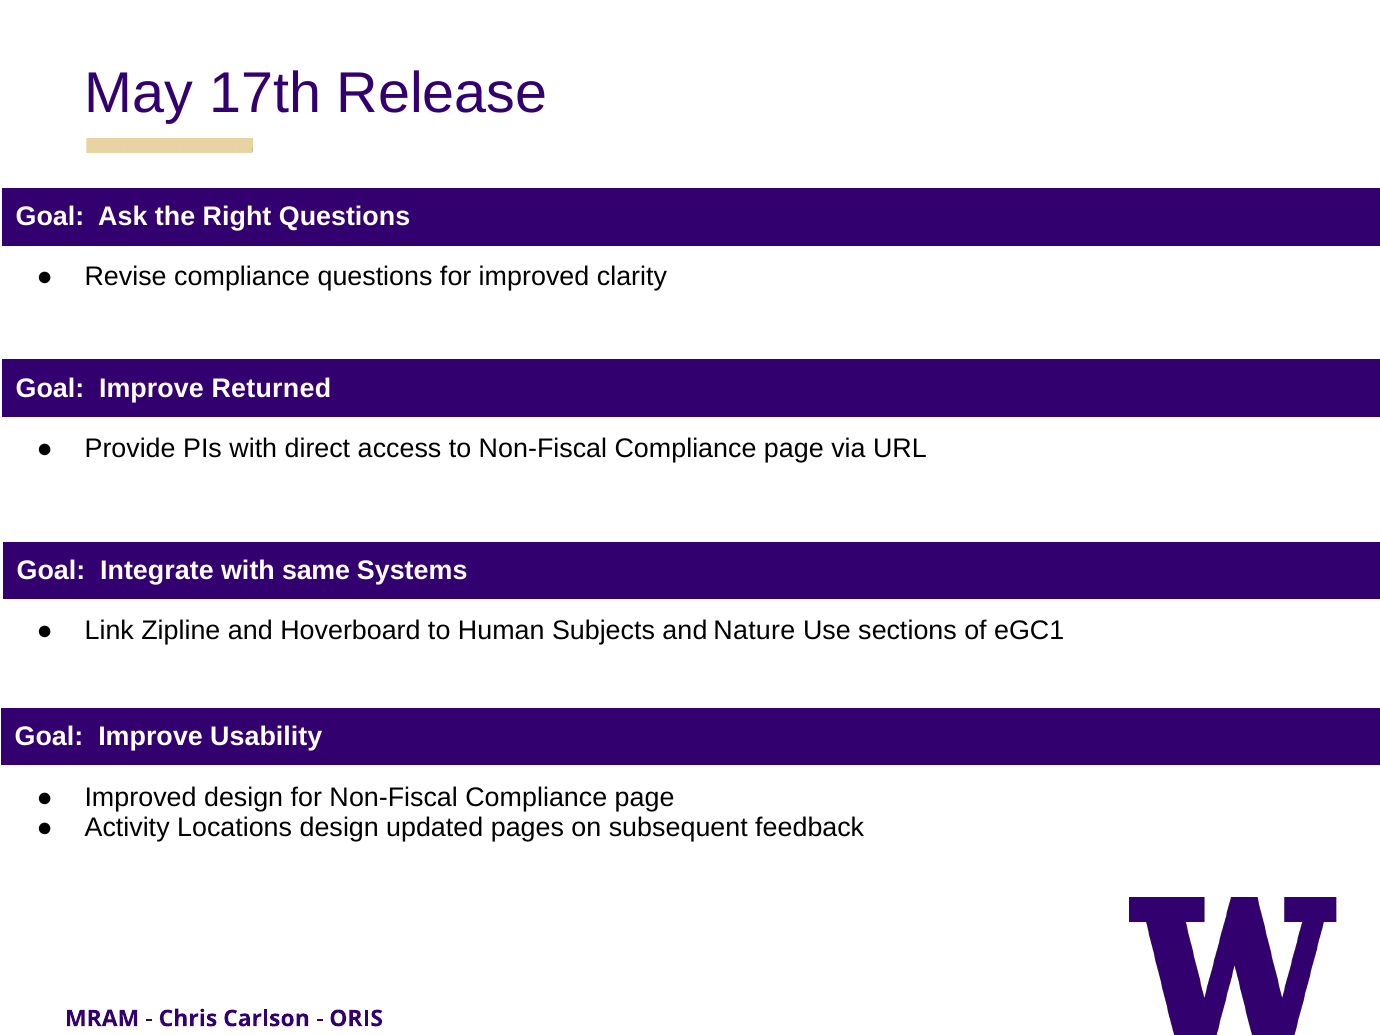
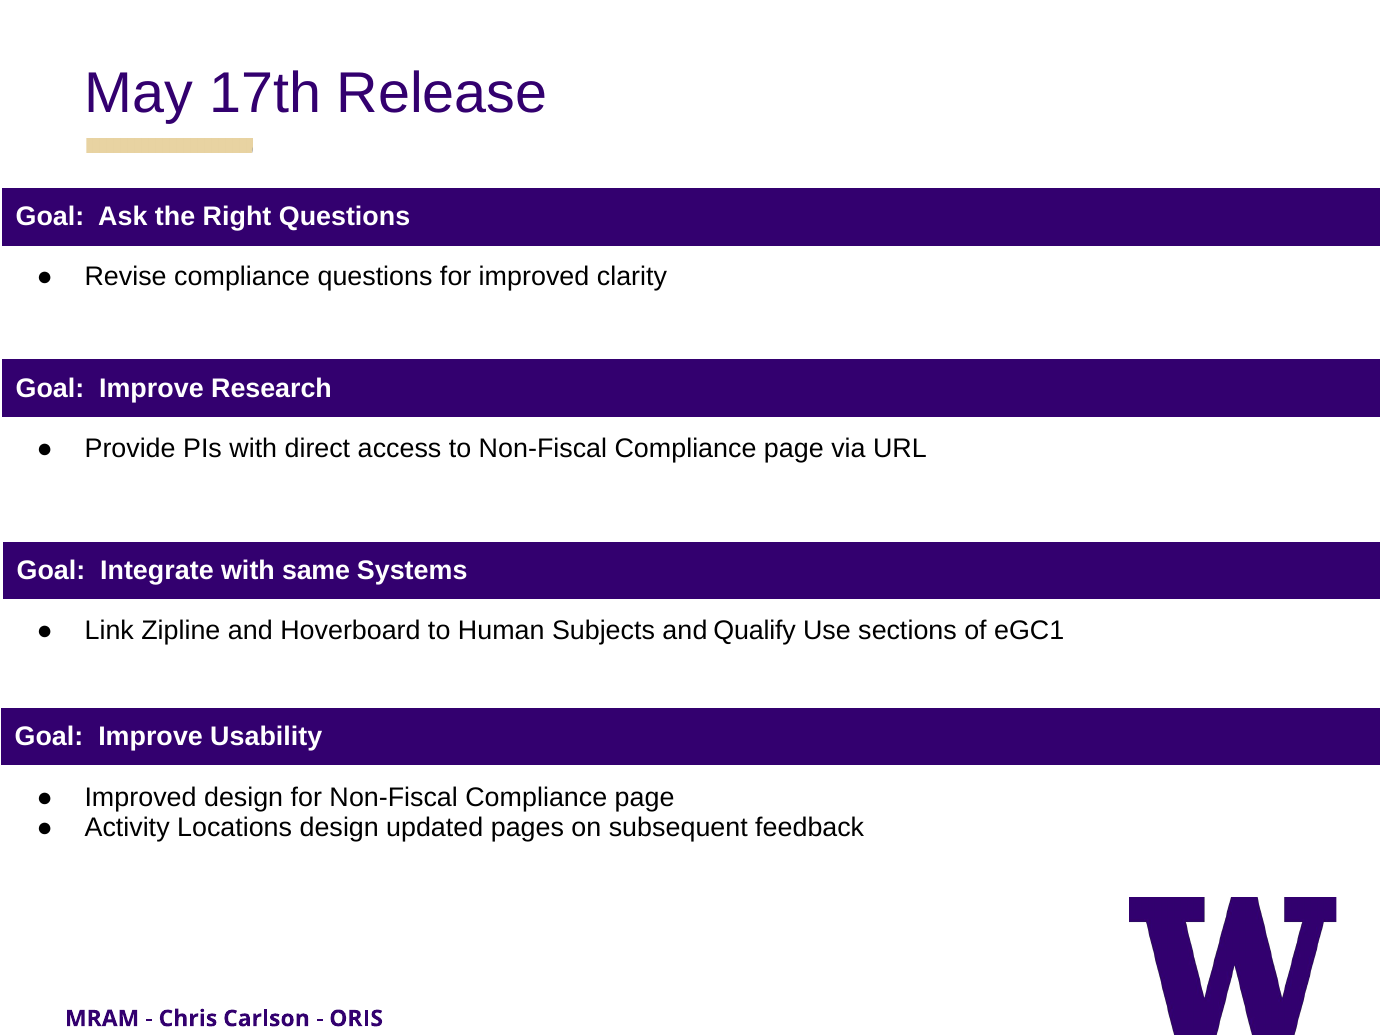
Returned: Returned -> Research
Nature: Nature -> Qualify
